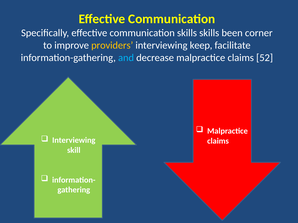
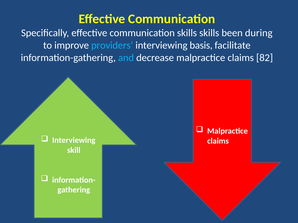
corner: corner -> during
providers colour: yellow -> light blue
keep: keep -> basis
52: 52 -> 82
